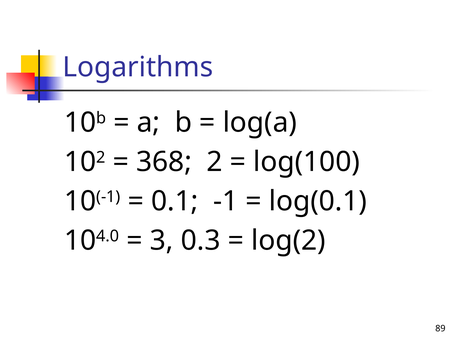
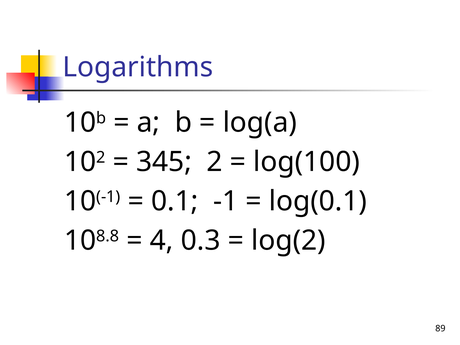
368: 368 -> 345
4.0: 4.0 -> 8.8
3: 3 -> 4
